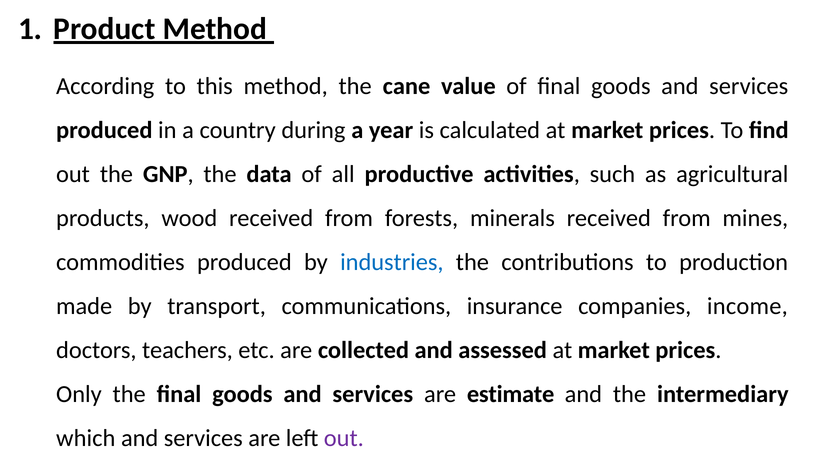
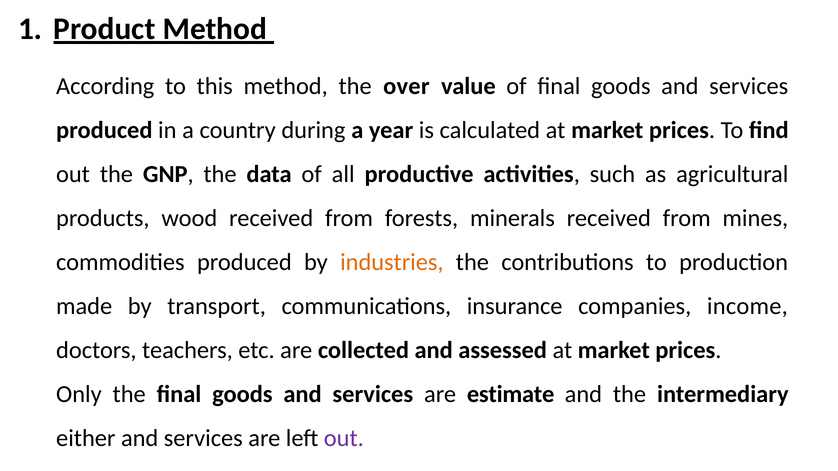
cane: cane -> over
industries colour: blue -> orange
which: which -> either
